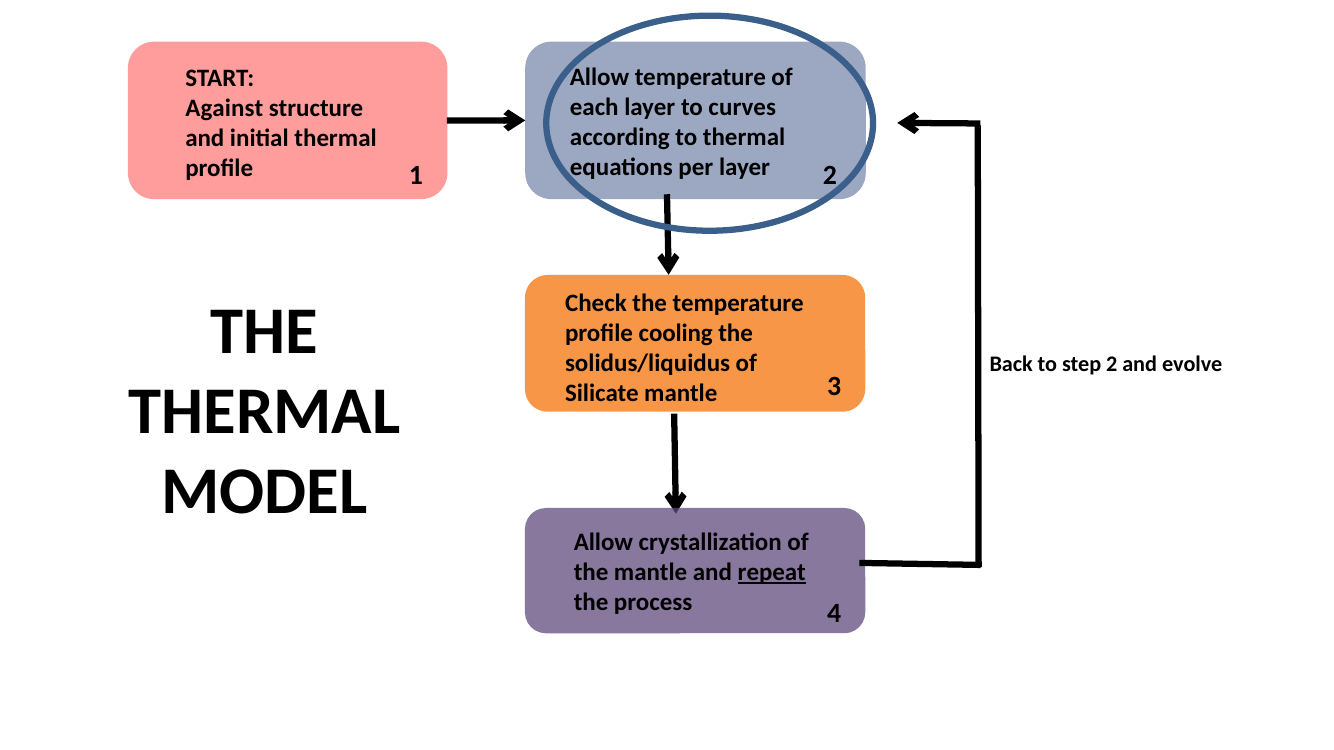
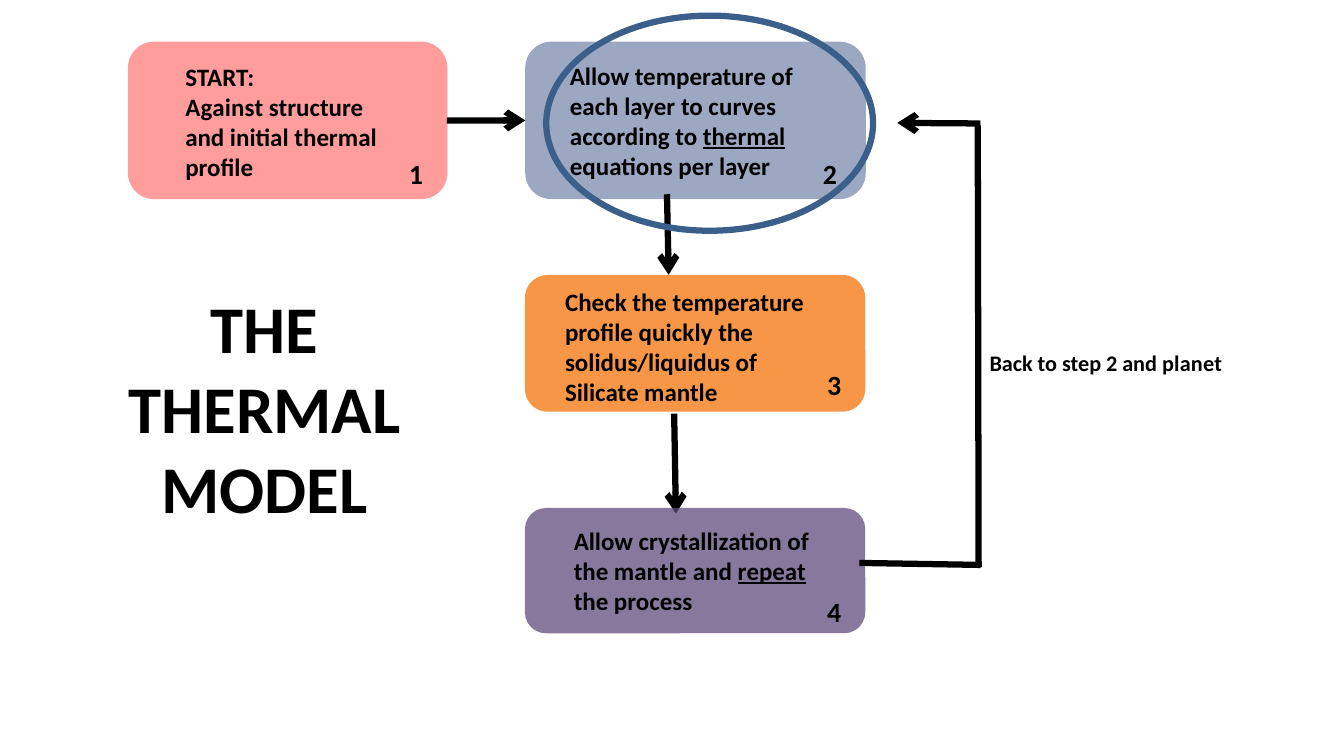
thermal at (744, 137) underline: none -> present
cooling: cooling -> quickly
evolve: evolve -> planet
